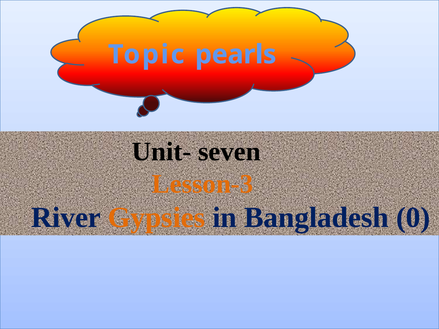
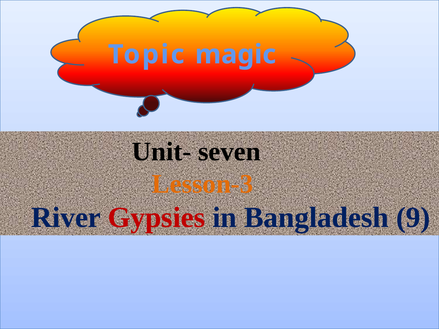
pearls: pearls -> magic
Gypsies colour: orange -> red
0: 0 -> 9
